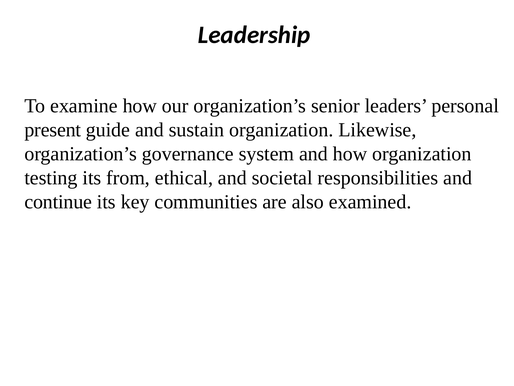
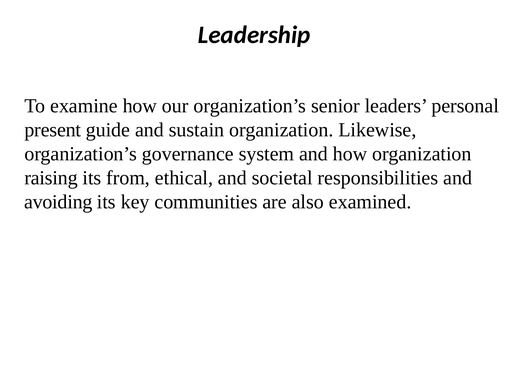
testing: testing -> raising
continue: continue -> avoiding
